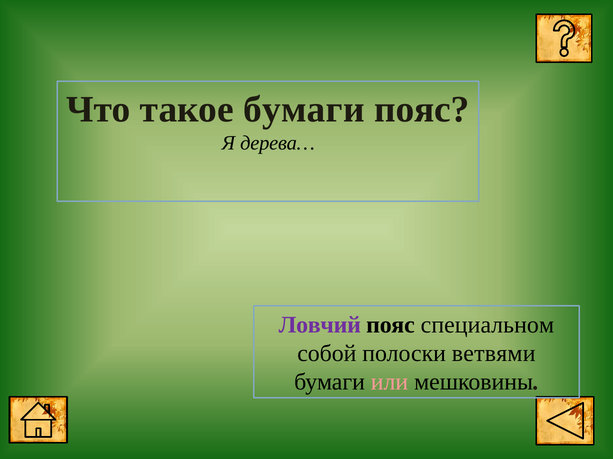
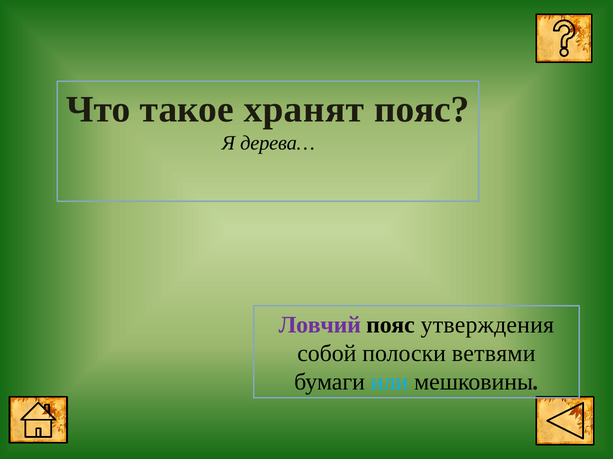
такое бумаги: бумаги -> хранят
специальном: специальном -> утверждения
или colour: pink -> light blue
